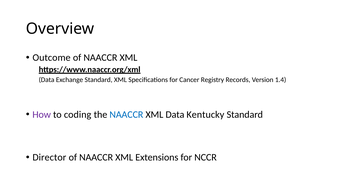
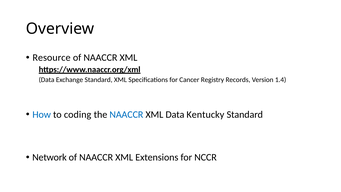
Outcome: Outcome -> Resource
How colour: purple -> blue
Director: Director -> Network
